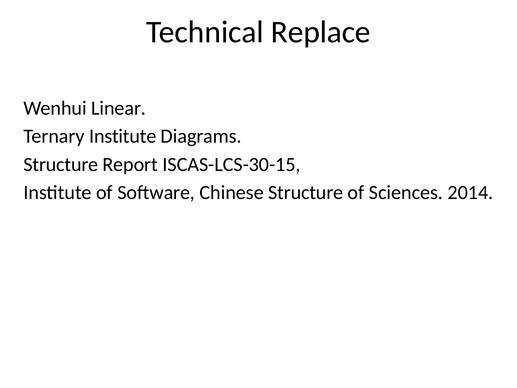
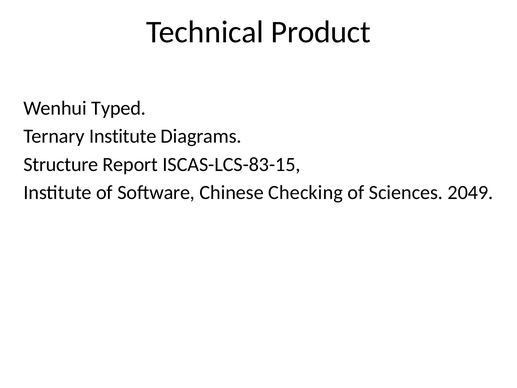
Replace: Replace -> Product
Linear: Linear -> Typed
ISCAS-LCS-30-15: ISCAS-LCS-30-15 -> ISCAS-LCS-83-15
Chinese Structure: Structure -> Checking
2014: 2014 -> 2049
